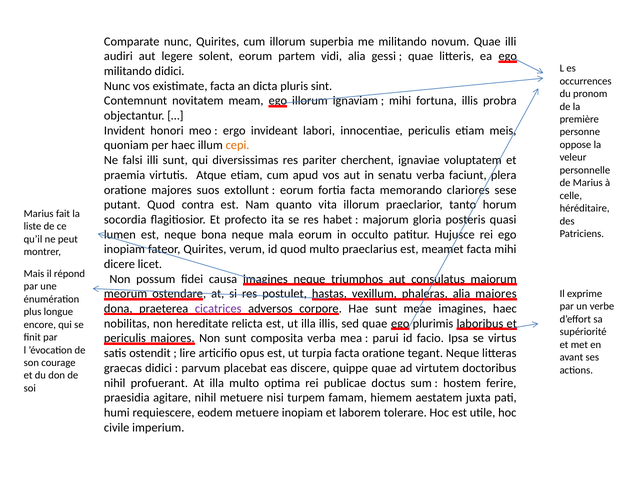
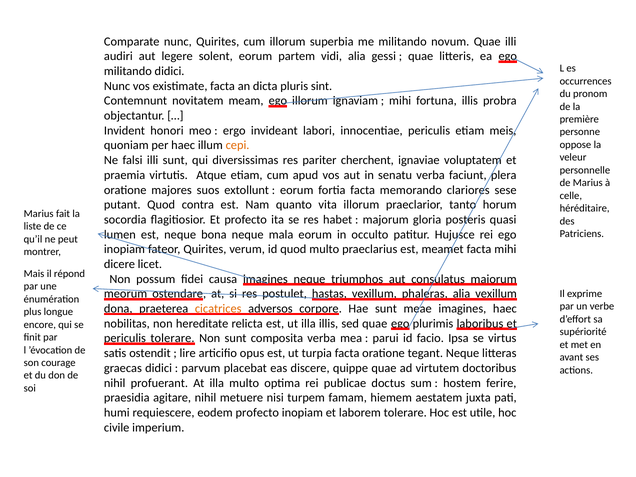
alia majores: majores -> vexillum
cicatrices colour: purple -> orange
periculis majores: majores -> tolerare
eodem metuere: metuere -> profecto
